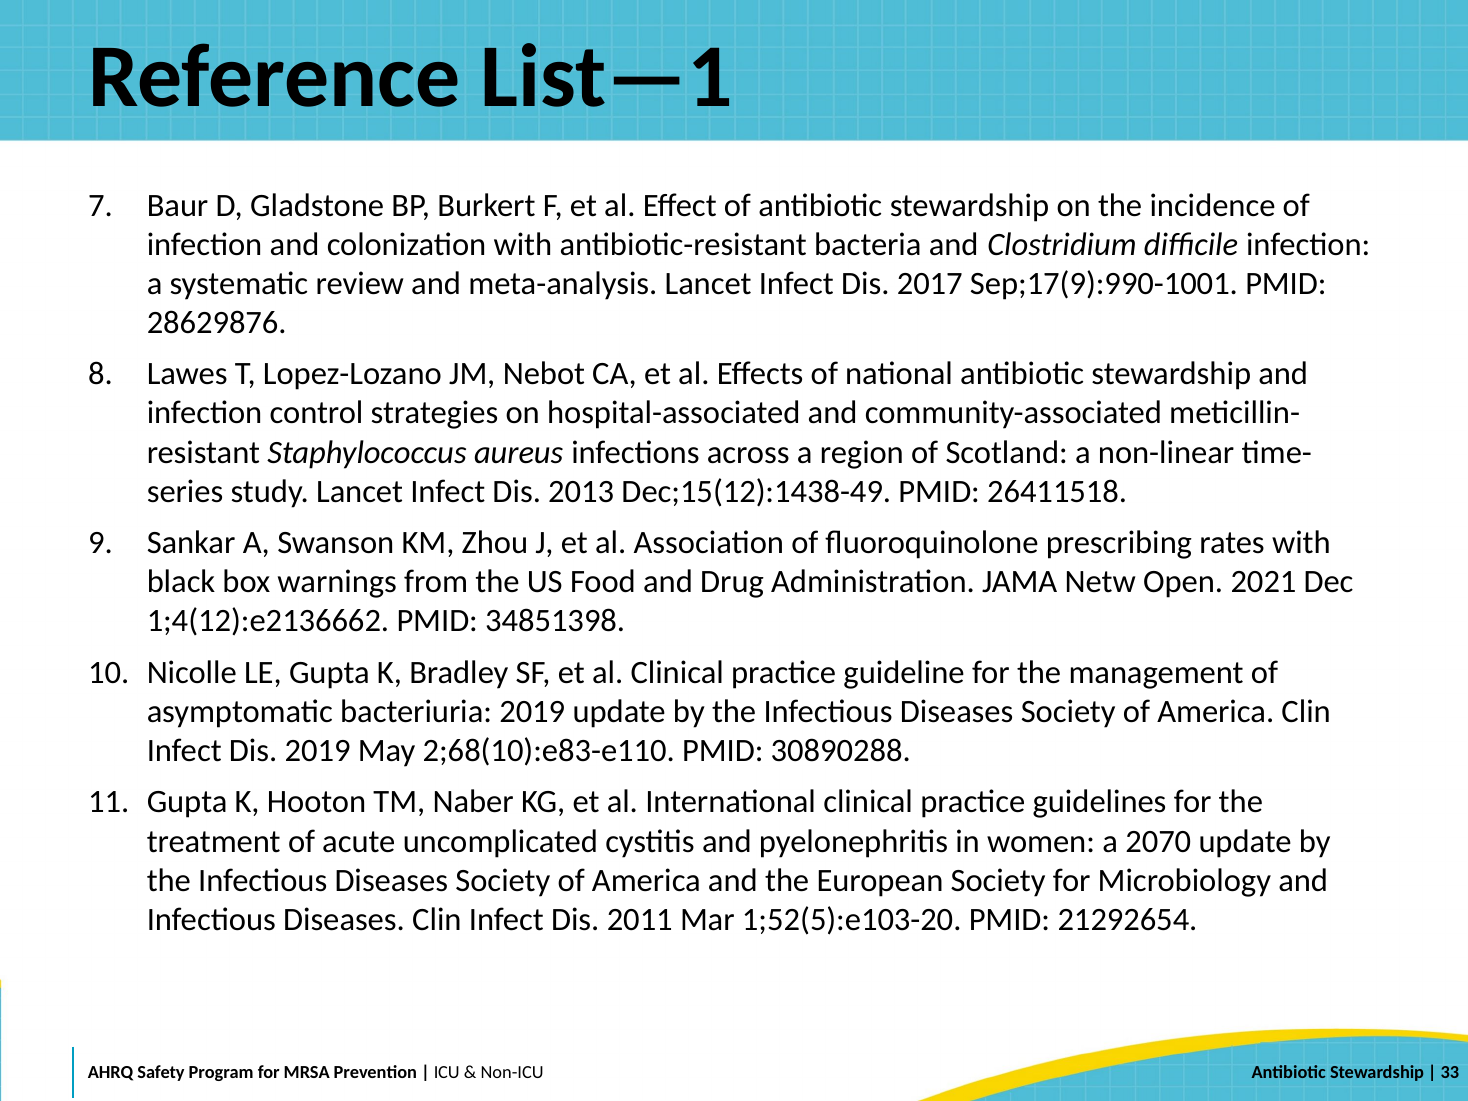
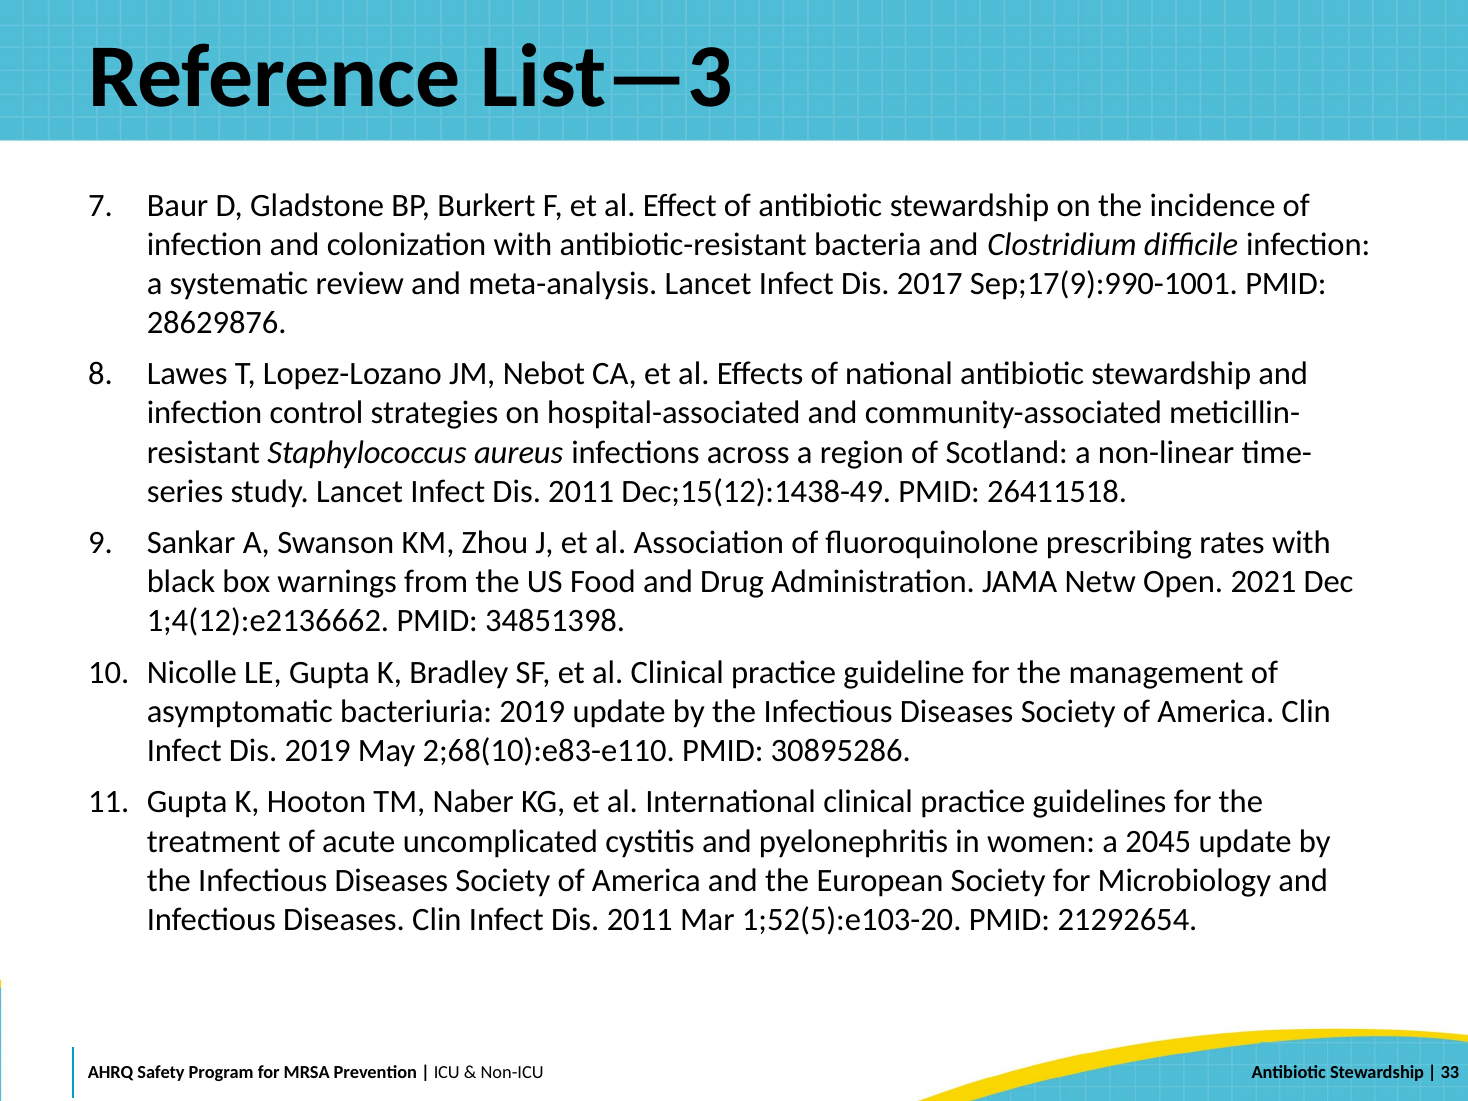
List—1: List—1 -> List—3
Lancet Infect Dis 2013: 2013 -> 2011
30890288: 30890288 -> 30895286
2070: 2070 -> 2045
